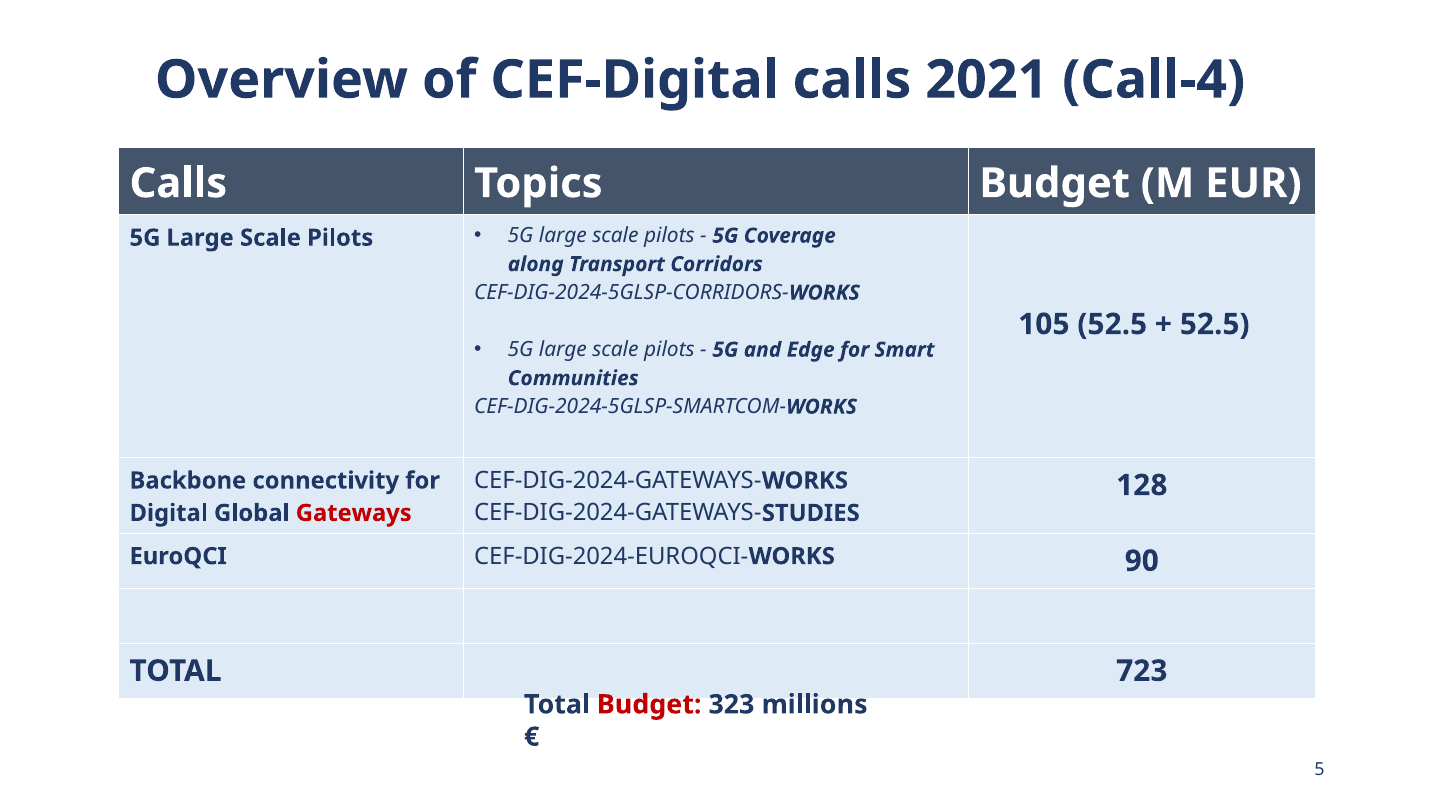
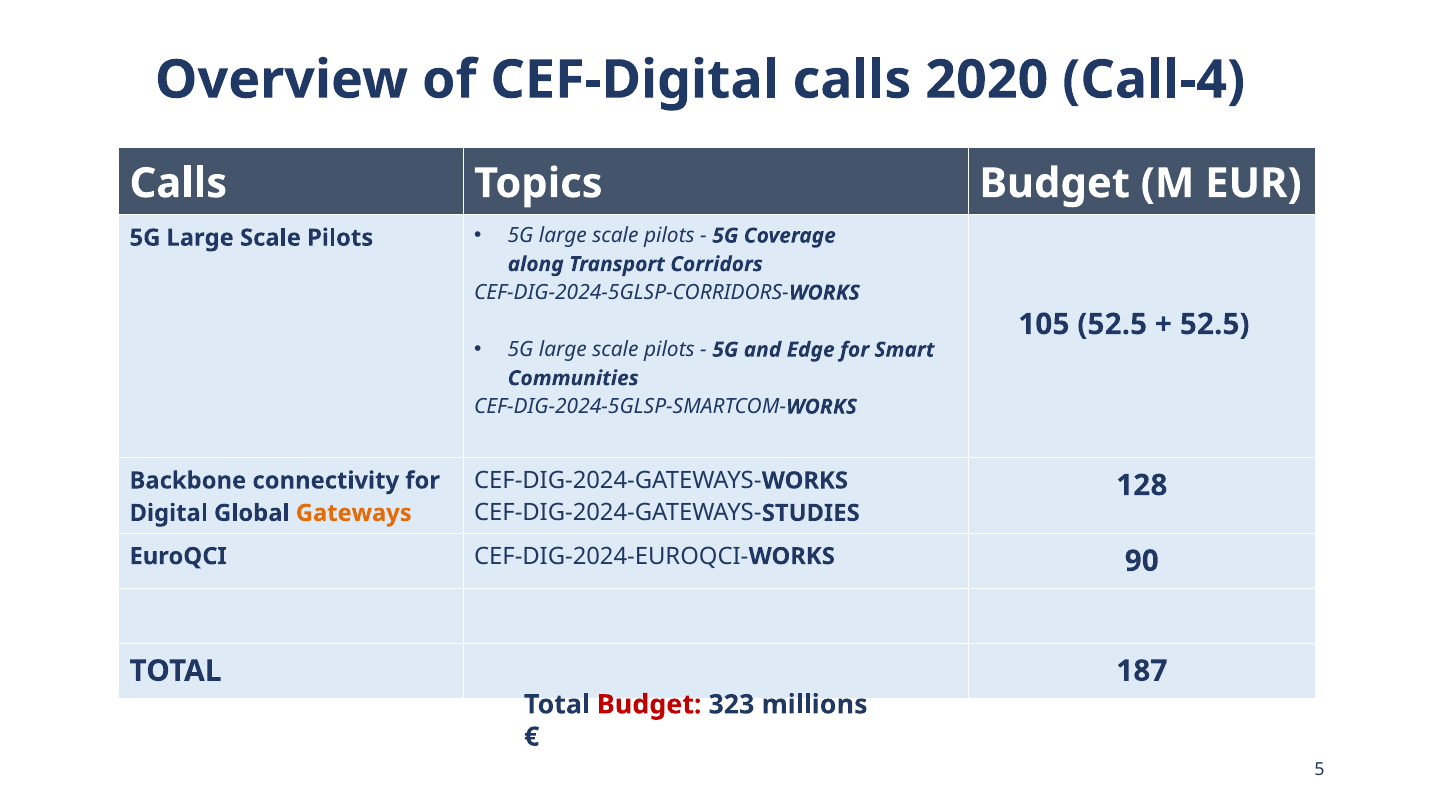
2021: 2021 -> 2020
Gateways colour: red -> orange
723: 723 -> 187
